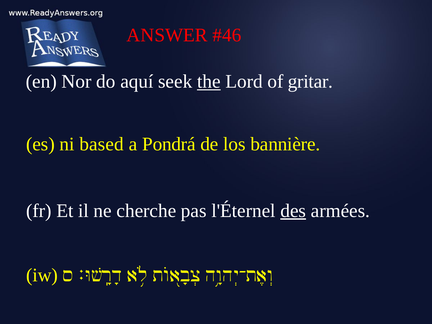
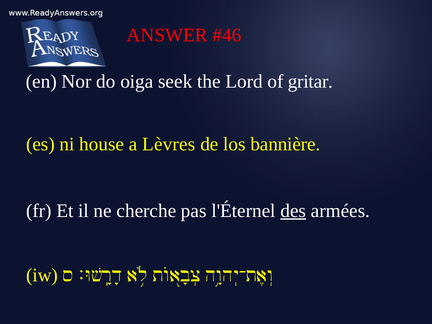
aquí: aquí -> oiga
the underline: present -> none
based: based -> house
Pondrá: Pondrá -> Lèvres
